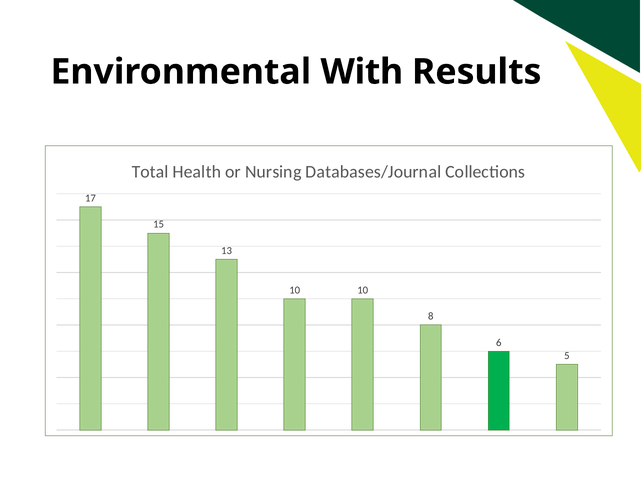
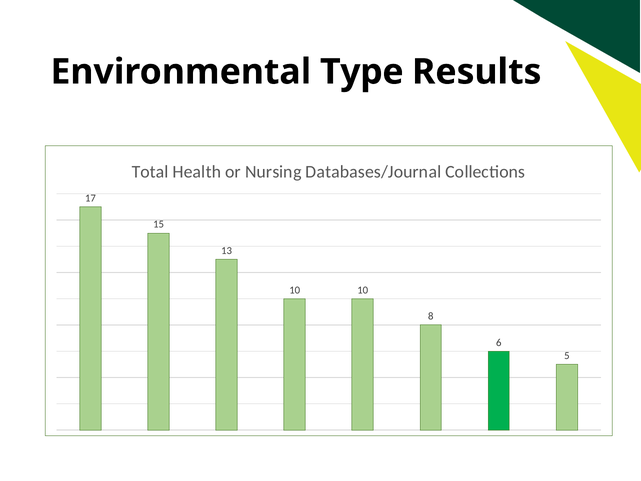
With: With -> Type
